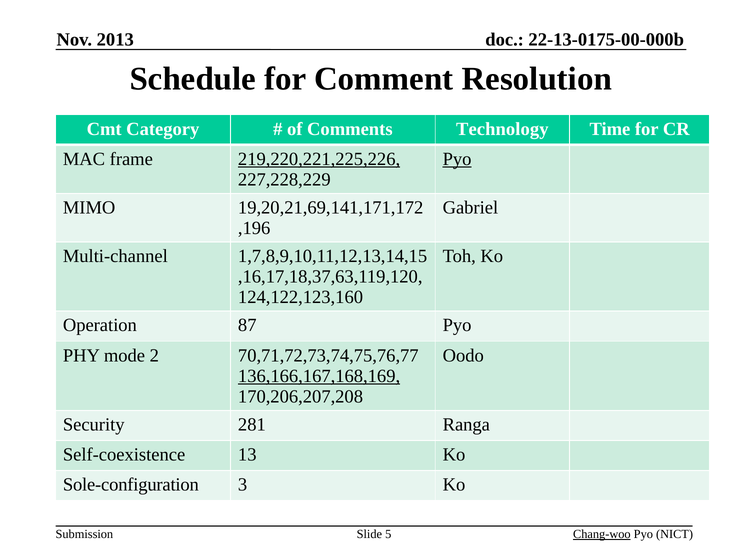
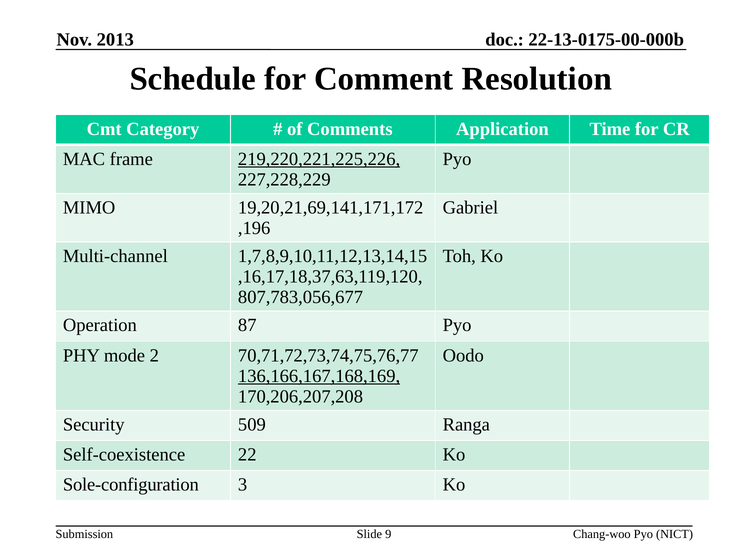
Technology: Technology -> Application
Pyo at (457, 159) underline: present -> none
124,122,123,160: 124,122,123,160 -> 807,783,056,677
281: 281 -> 509
13: 13 -> 22
5: 5 -> 9
Chang-woo underline: present -> none
